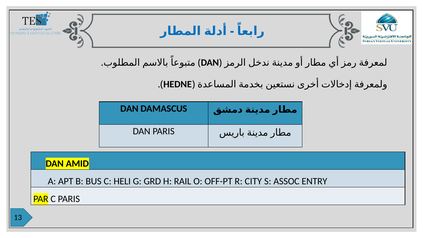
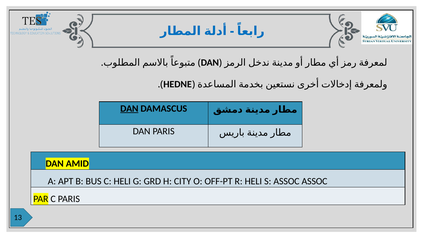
DAN at (129, 108) underline: none -> present
RAIL: RAIL -> CITY
R CITY: CITY -> HELI
ASSOC ENTRY: ENTRY -> ASSOC
